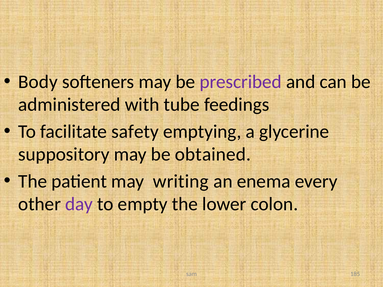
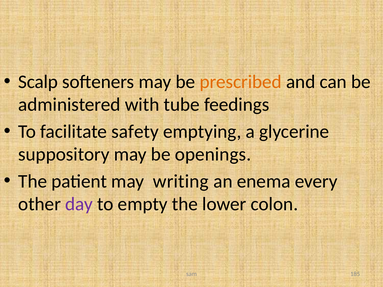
Body: Body -> Scalp
prescribed colour: purple -> orange
obtained: obtained -> openings
